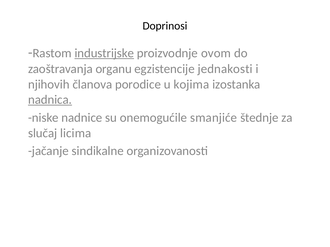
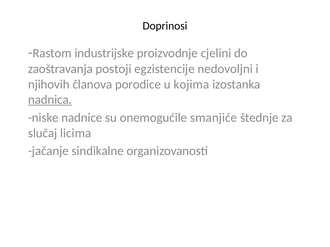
industrijske underline: present -> none
ovom: ovom -> cjelini
organu: organu -> postoji
jednakosti: jednakosti -> nedovoljni
